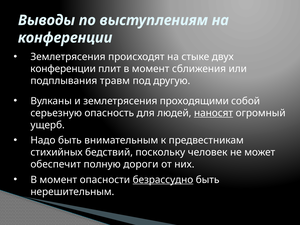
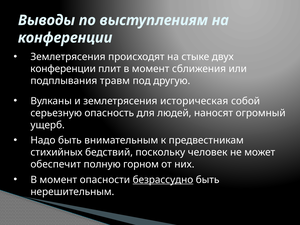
проходящими: проходящими -> историческая
наносят underline: present -> none
дороги: дороги -> горном
